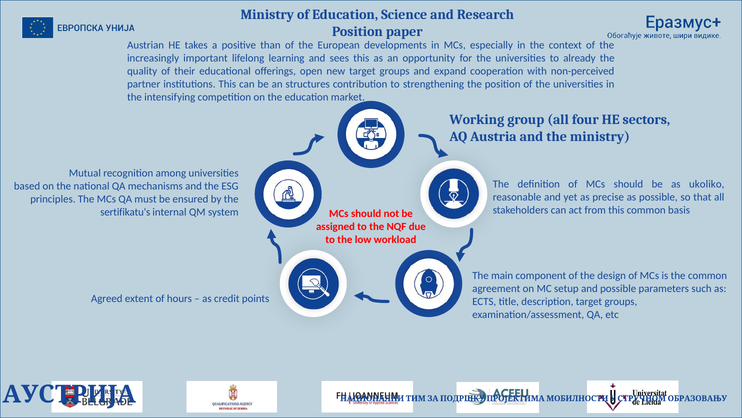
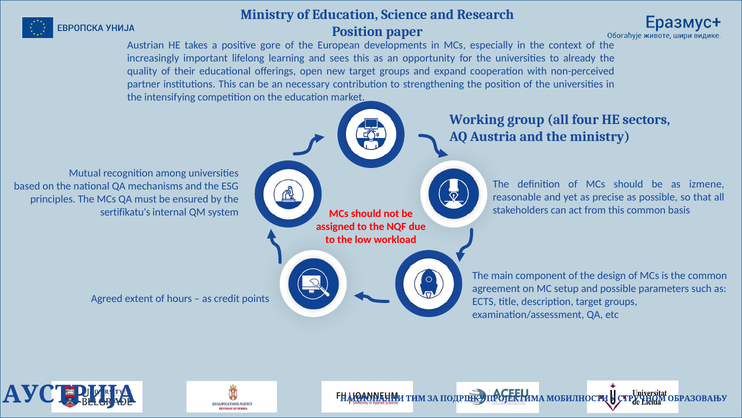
than: than -> gore
structures: structures -> necessary
ukoliko: ukoliko -> izmene
